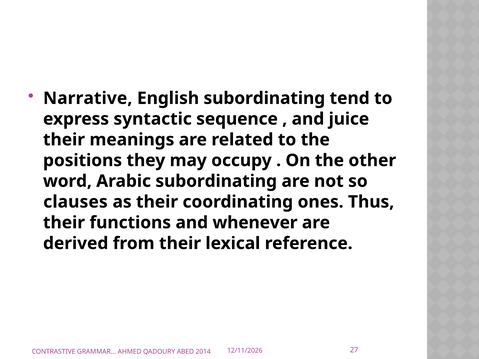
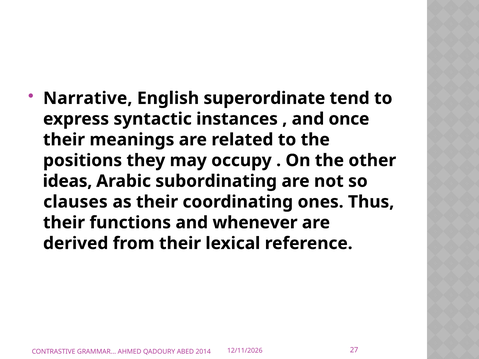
English subordinating: subordinating -> superordinate
sequence: sequence -> instances
juice: juice -> once
word: word -> ideas
